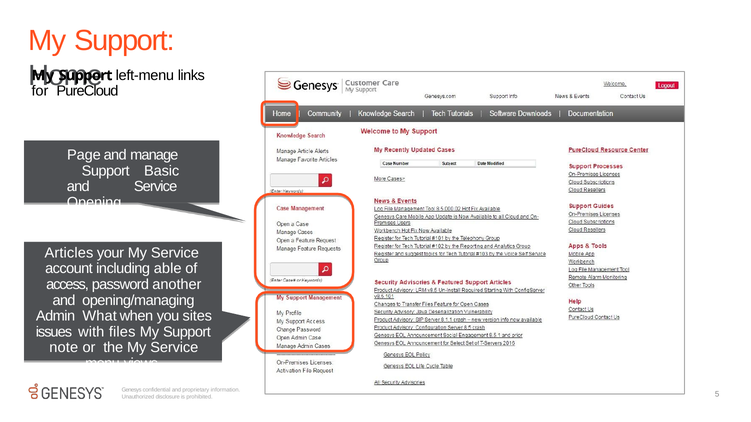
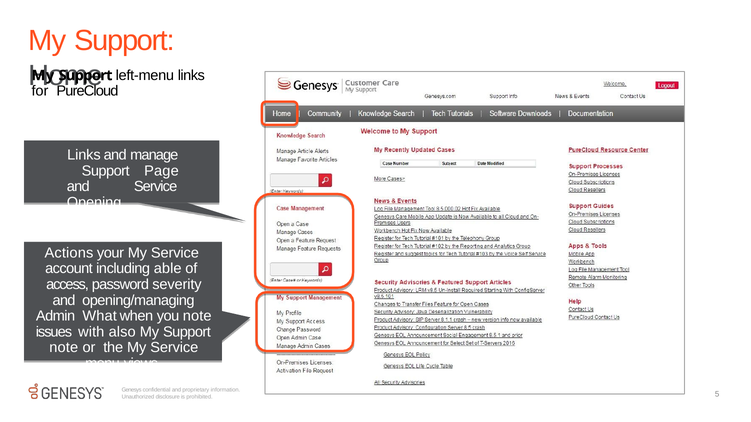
Page at (84, 155): Page -> Links
Basic: Basic -> Page
Articles: Articles -> Actions
another: another -> severity
you sites: sites -> note
files: files -> also
